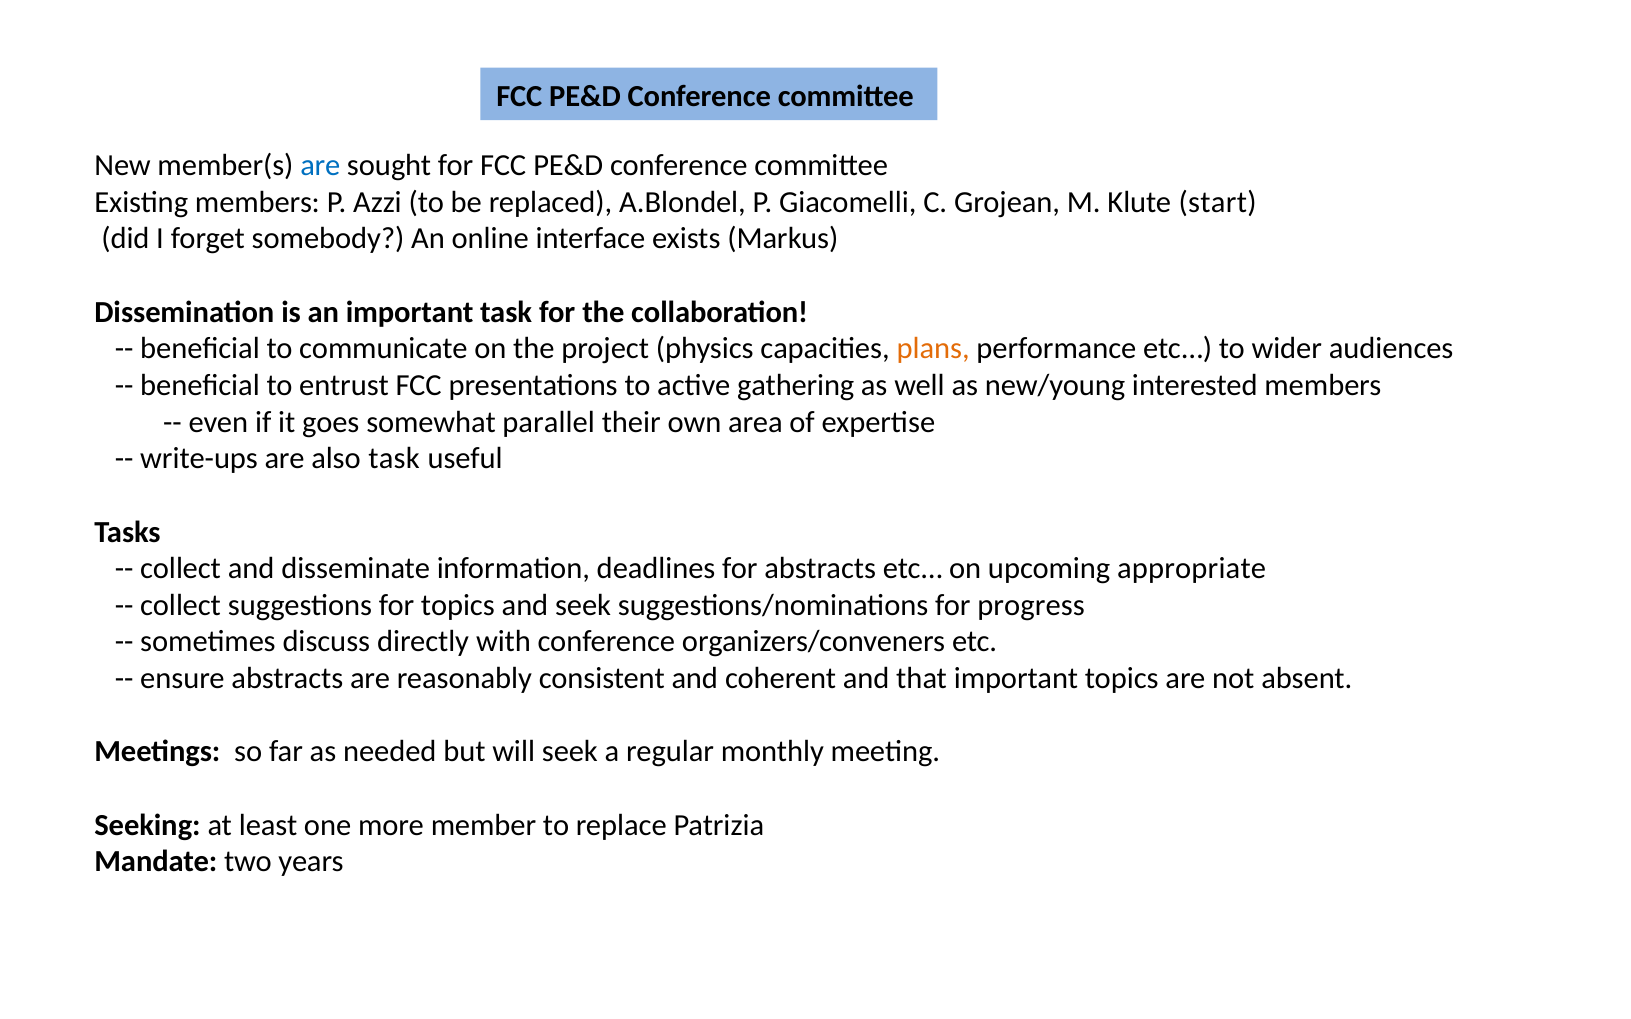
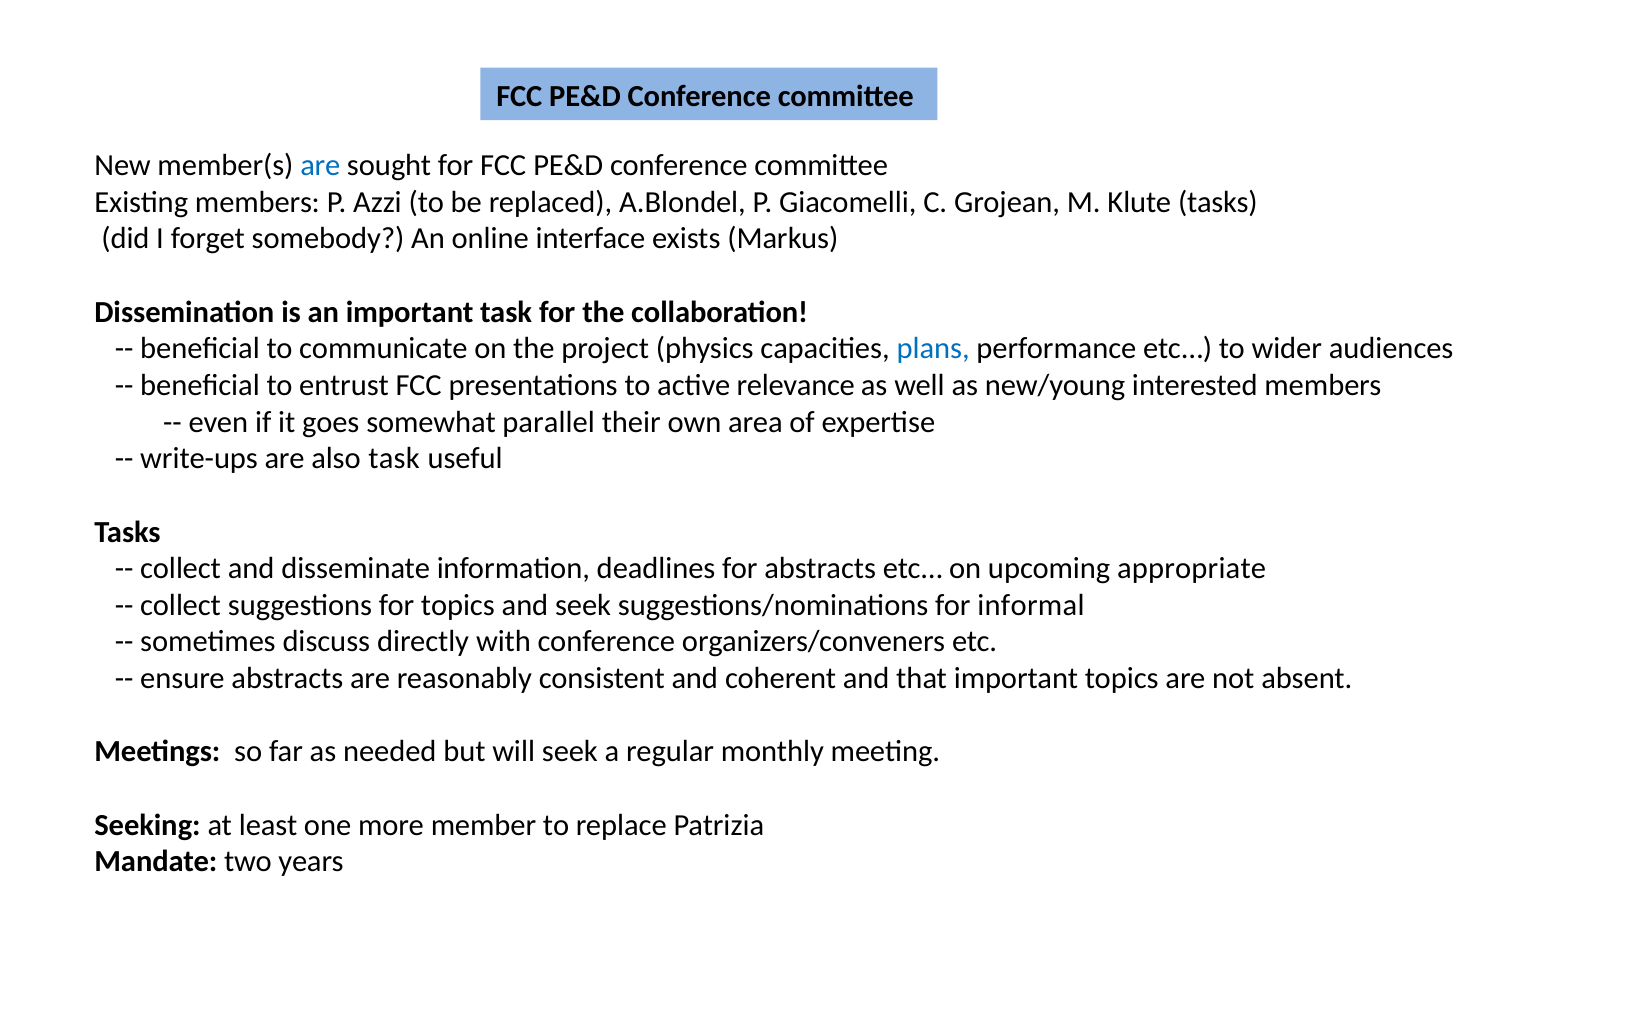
Klute start: start -> tasks
plans colour: orange -> blue
gathering: gathering -> relevance
progress: progress -> informal
